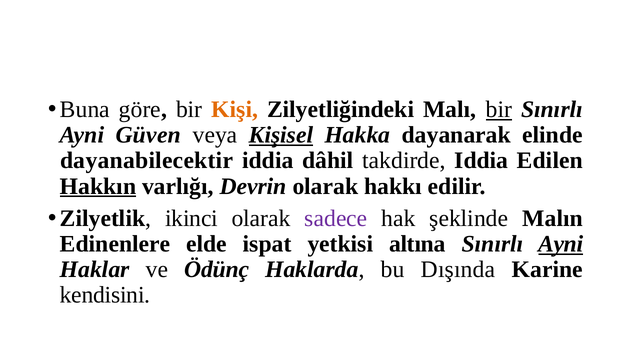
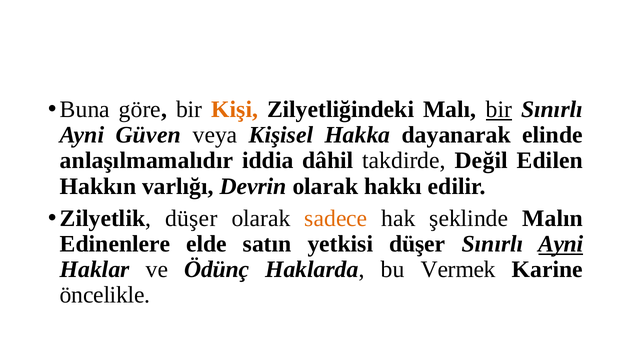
Kişisel underline: present -> none
dayanabilecektir: dayanabilecektir -> anlaşılmamalıdır
takdirde Iddia: Iddia -> Değil
Hakkın underline: present -> none
Zilyetlik ikinci: ikinci -> düşer
sadece colour: purple -> orange
ispat: ispat -> satın
yetkisi altına: altına -> düşer
Dışında: Dışında -> Vermek
kendisini: kendisini -> öncelikle
